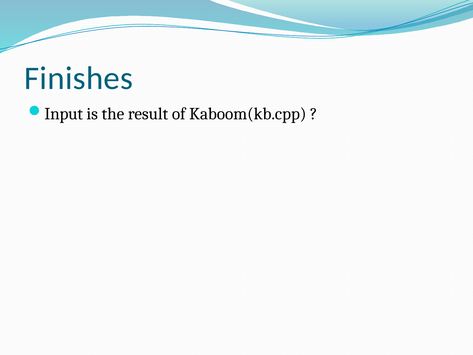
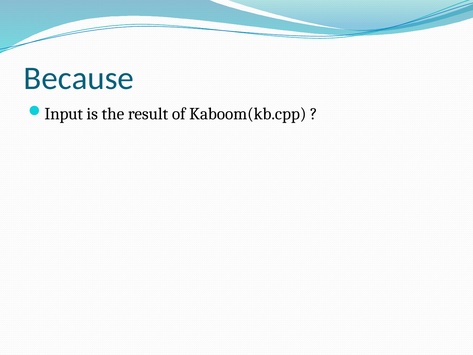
Finishes: Finishes -> Because
